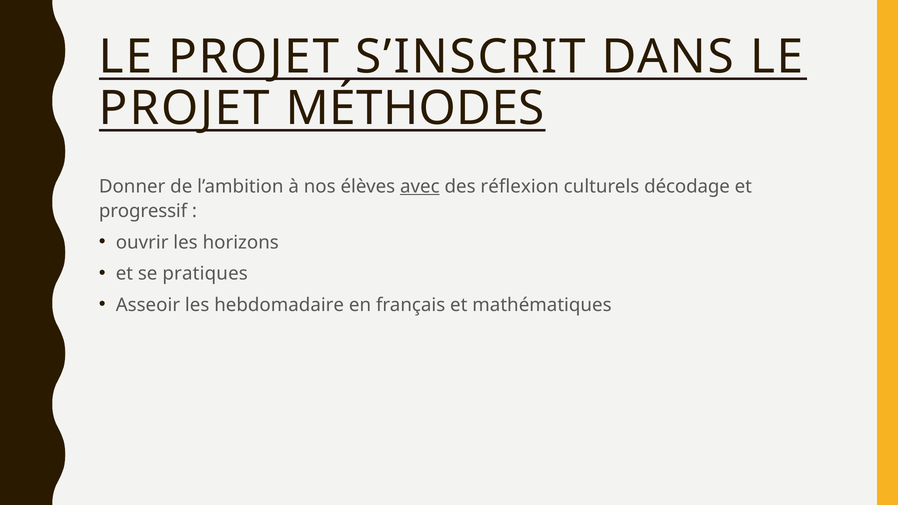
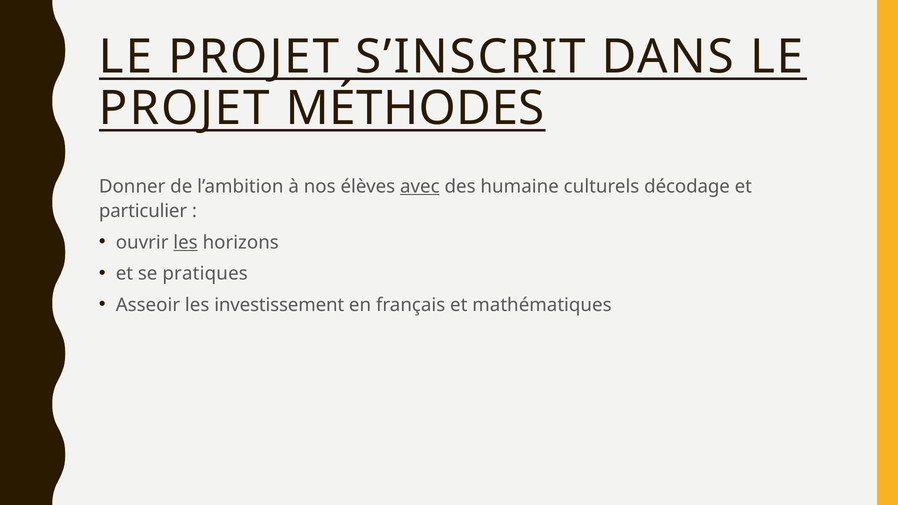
réflexion: réflexion -> humaine
progressif: progressif -> particulier
les at (186, 242) underline: none -> present
hebdomadaire: hebdomadaire -> investissement
